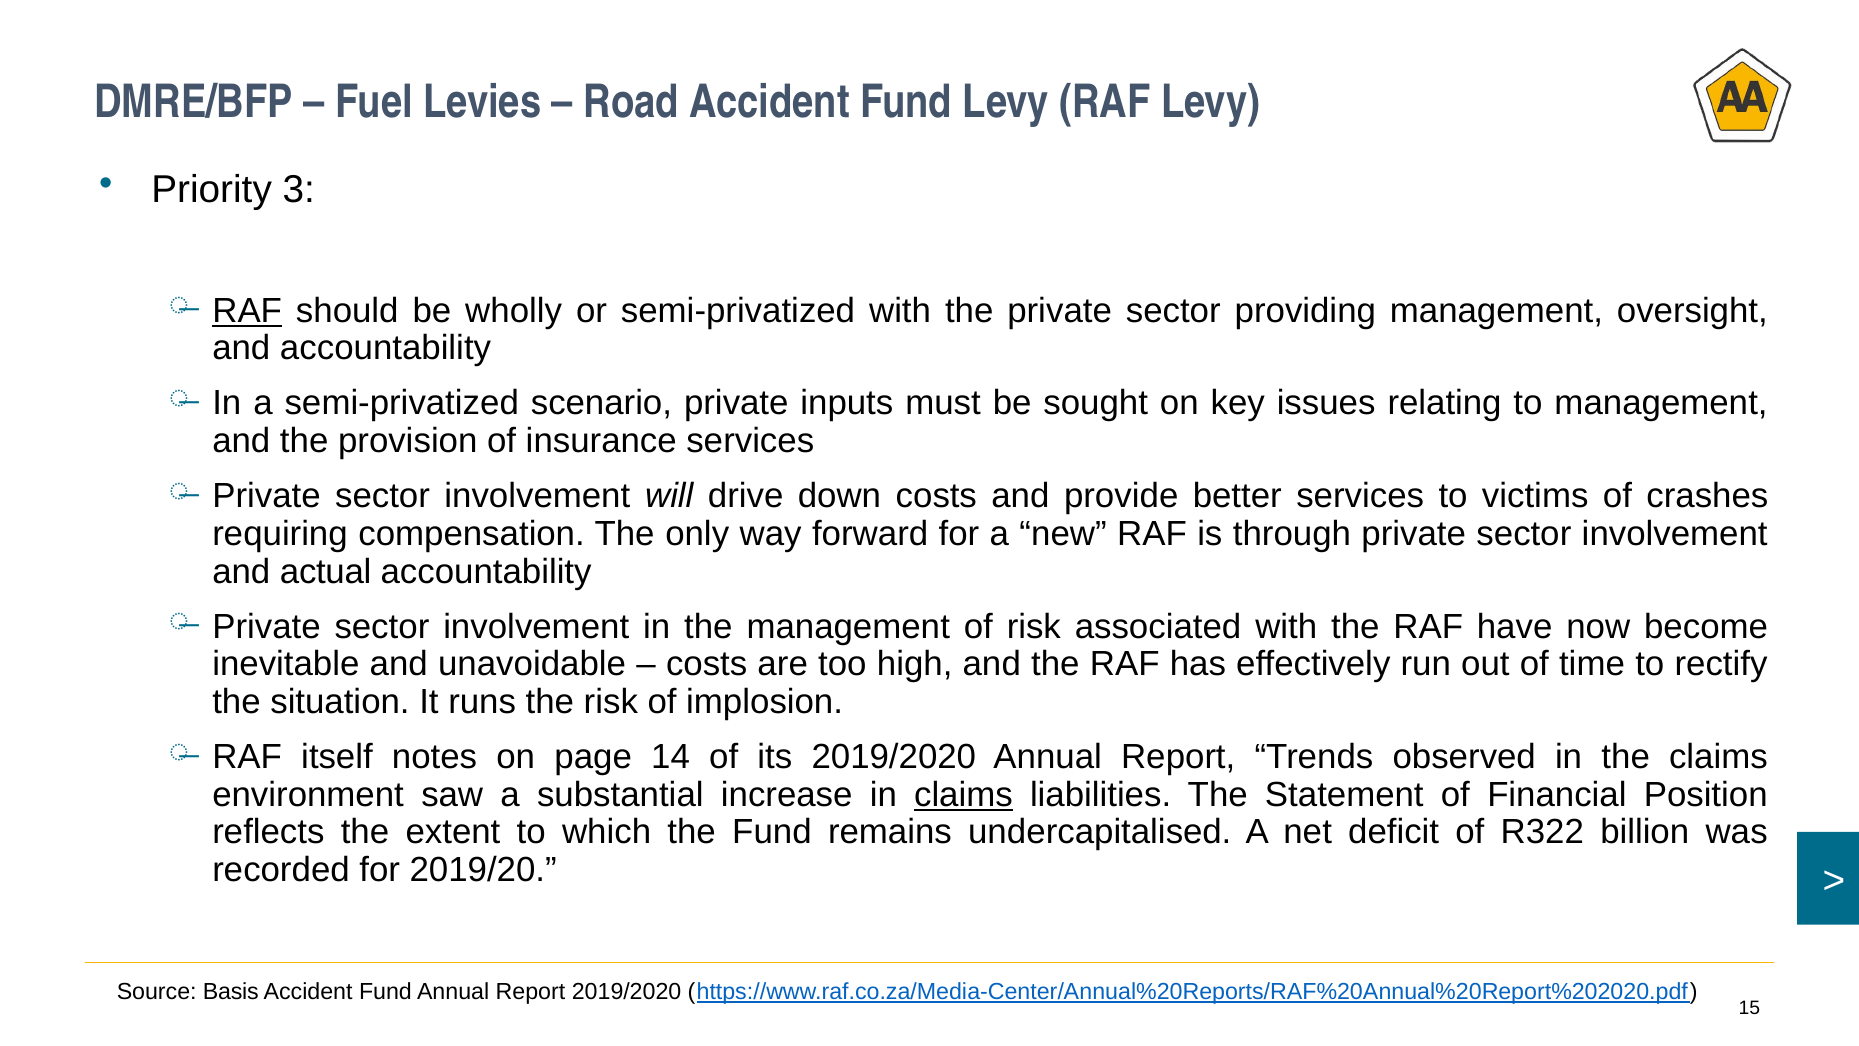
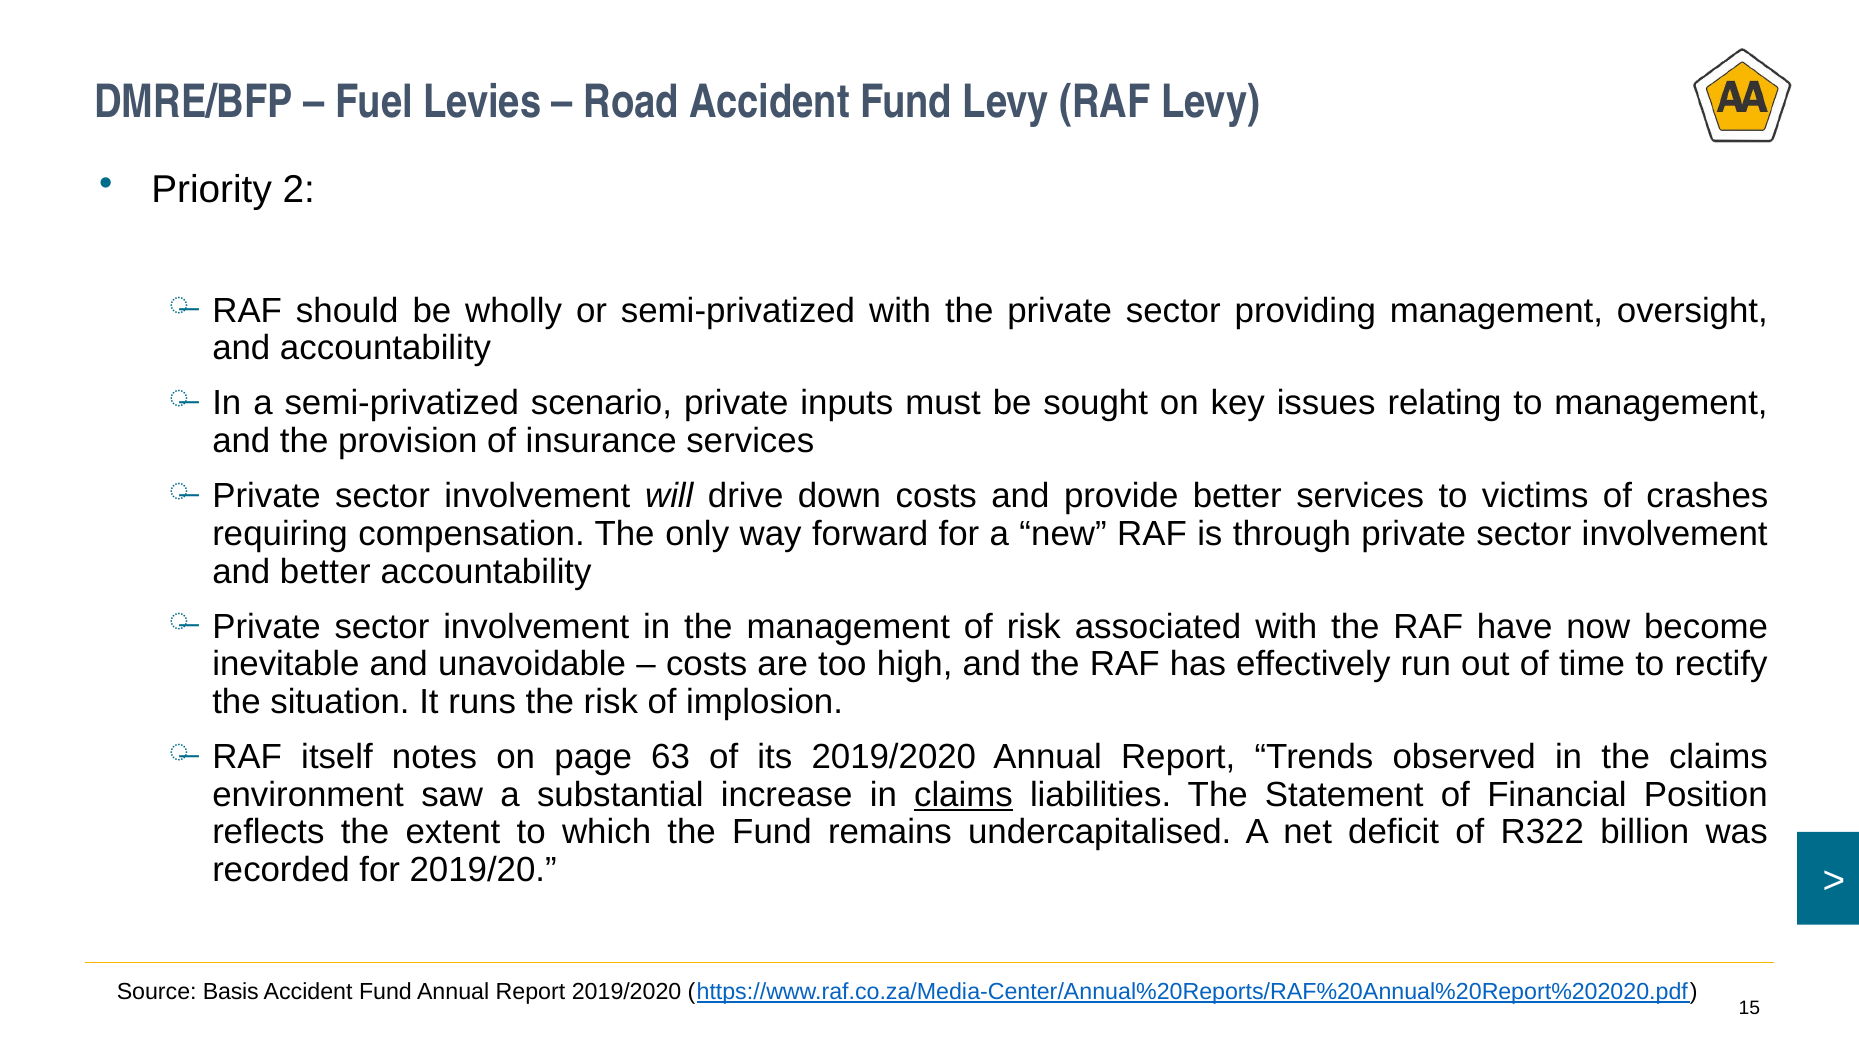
3: 3 -> 2
RAF at (247, 311) underline: present -> none
and actual: actual -> better
14: 14 -> 63
